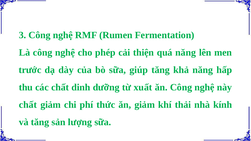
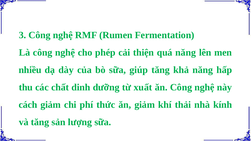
trước: trước -> nhiều
chất at (28, 105): chất -> cách
